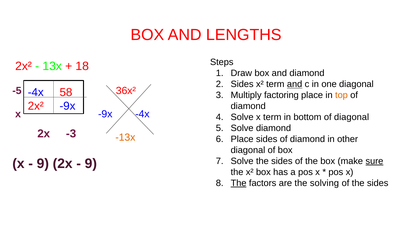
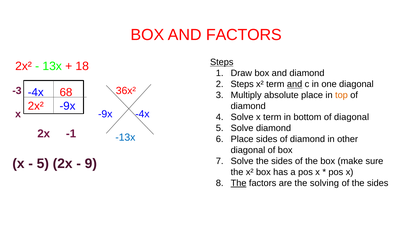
AND LENGTHS: LENGTHS -> FACTORS
Steps at (222, 62) underline: none -> present
2 Sides: Sides -> Steps
-5: -5 -> -3
58: 58 -> 68
factoring: factoring -> absolute
-3: -3 -> -1
-13x colour: orange -> blue
sure underline: present -> none
9 at (43, 164): 9 -> 5
